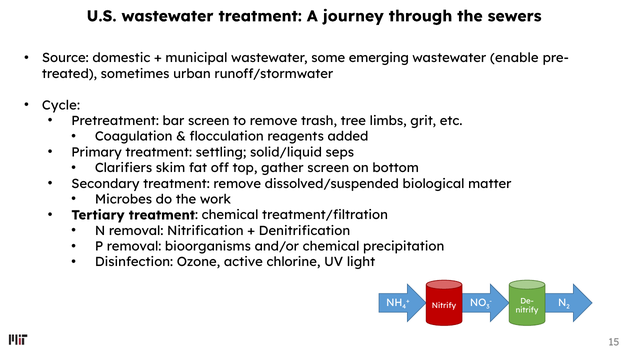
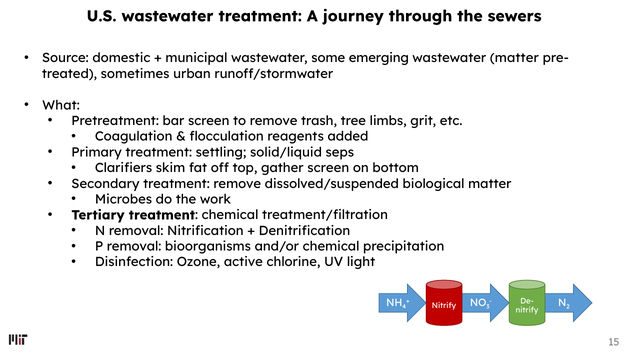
wastewater enable: enable -> matter
Cycle: Cycle -> What
